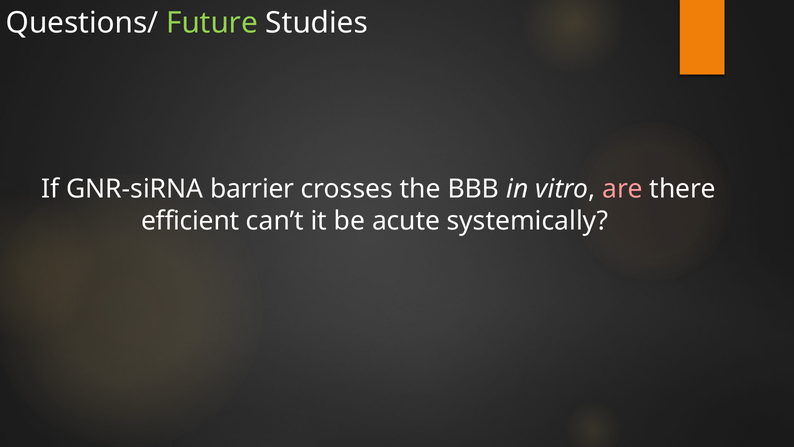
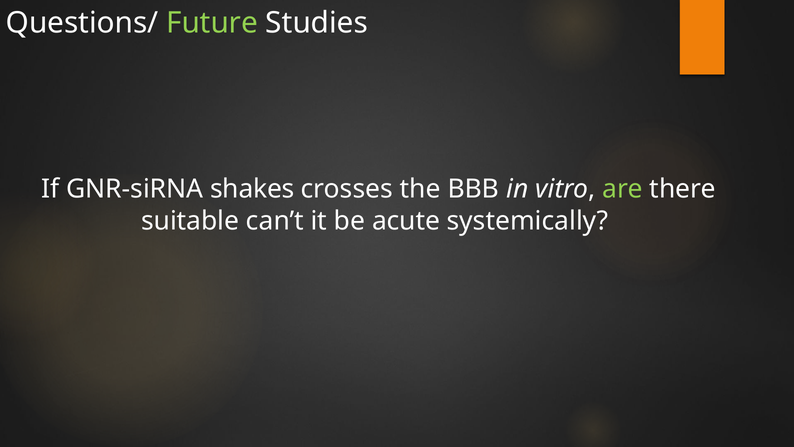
barrier: barrier -> shakes
are colour: pink -> light green
efficient: efficient -> suitable
